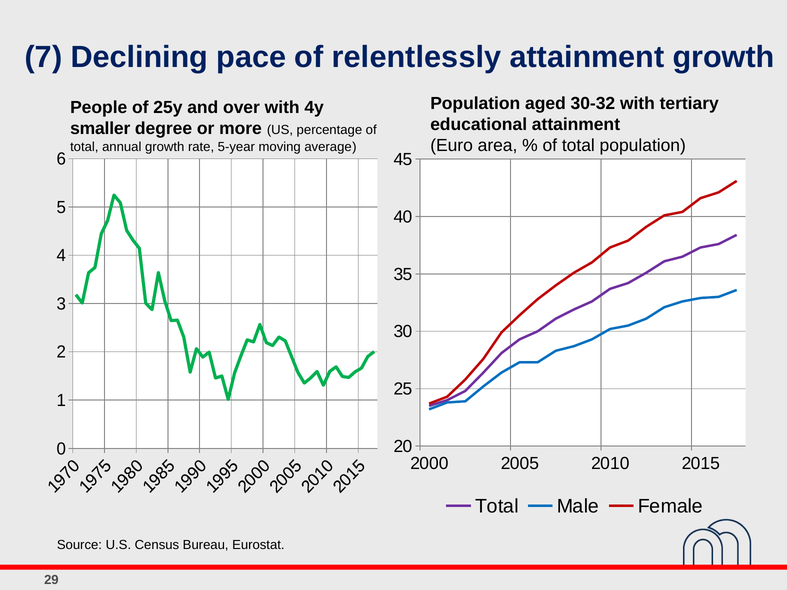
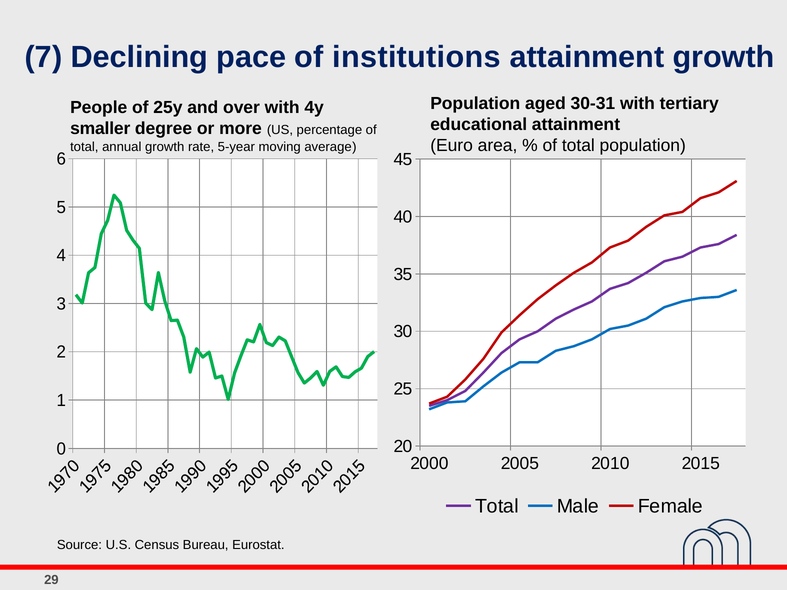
relentlessly: relentlessly -> institutions
30-32: 30-32 -> 30-31
